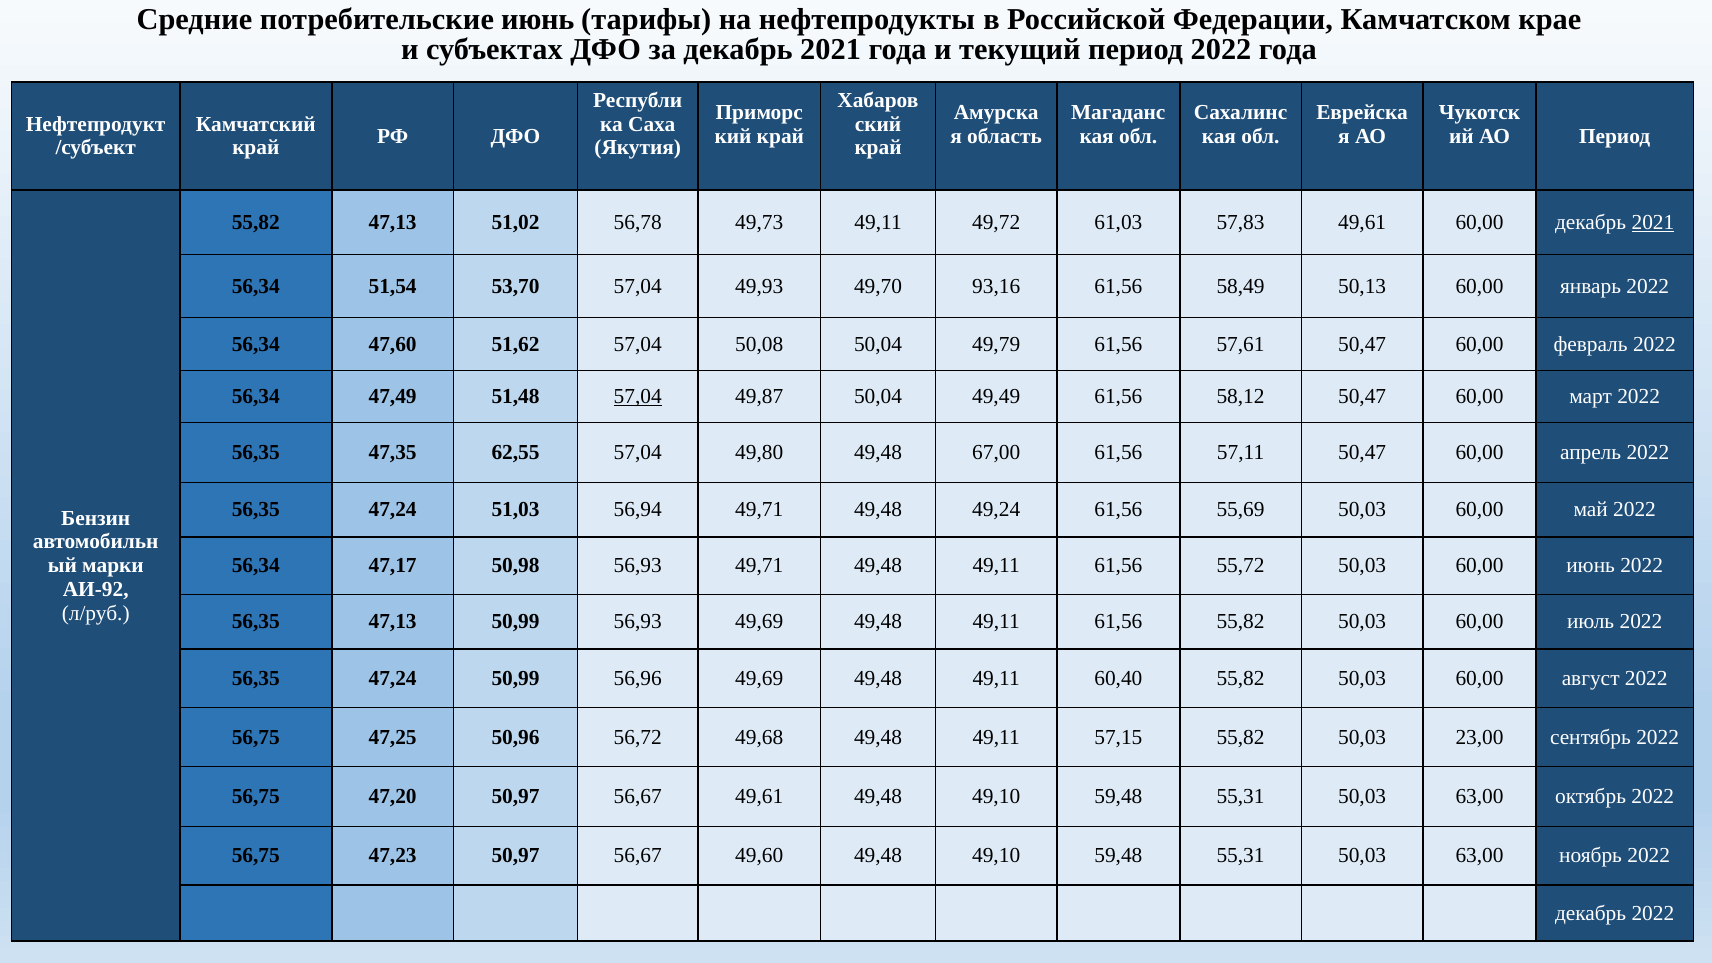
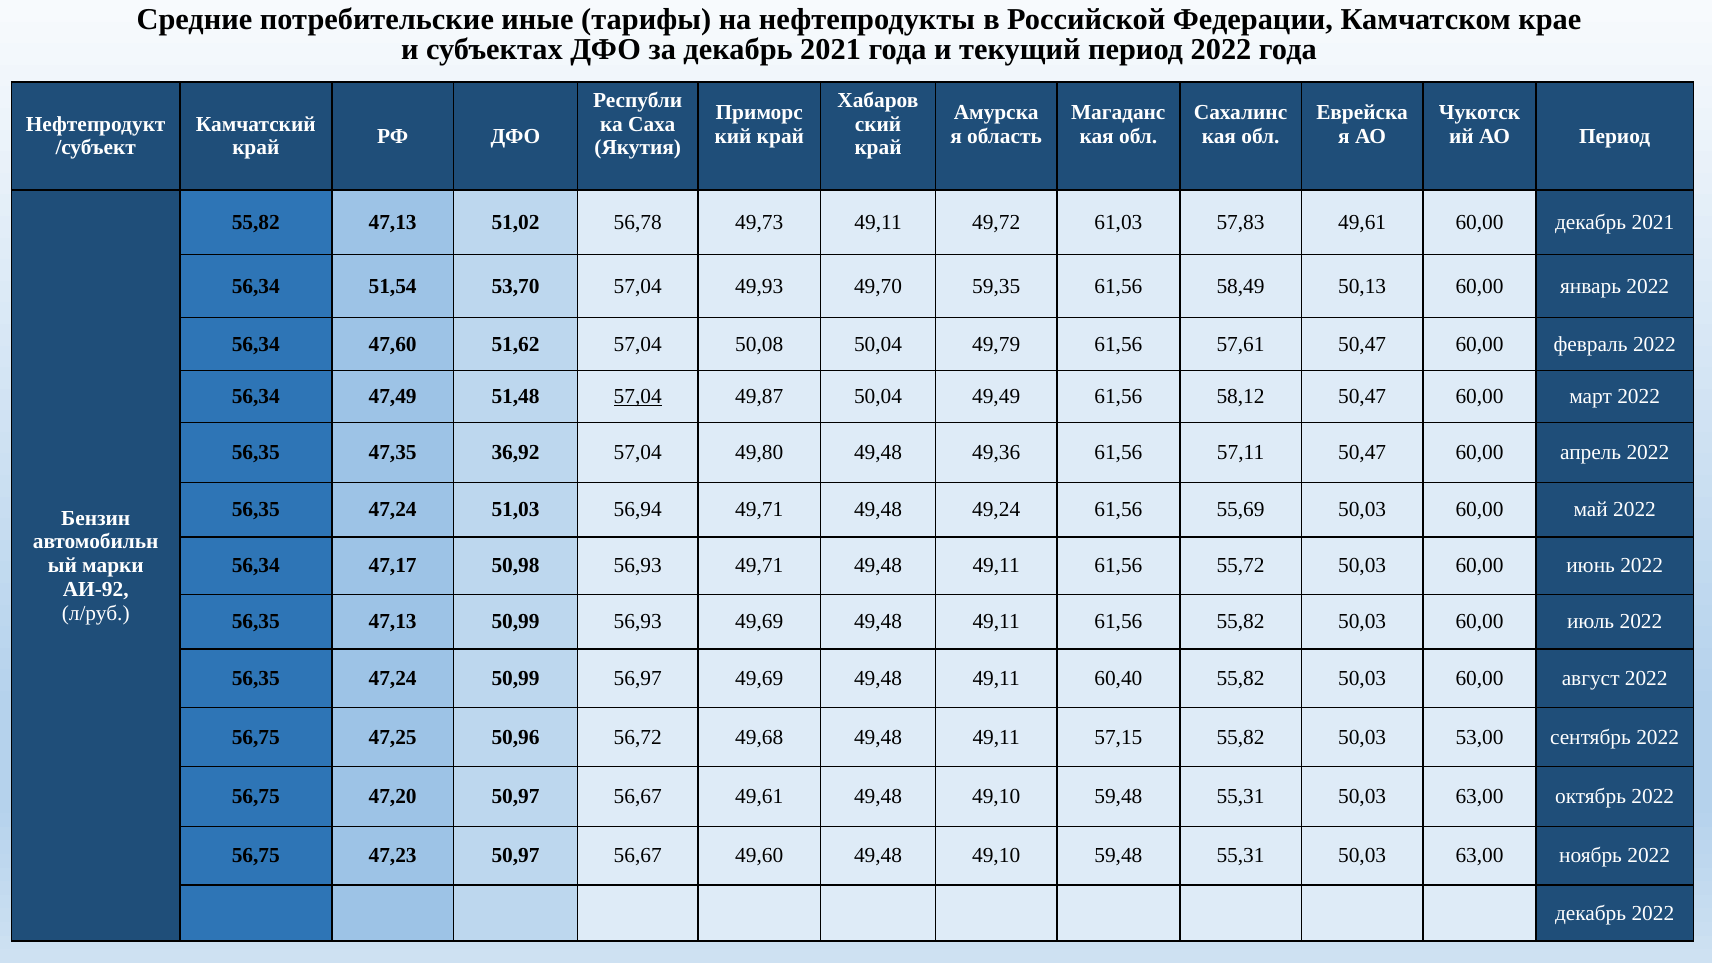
потребительские июнь: июнь -> иные
2021 at (1653, 222) underline: present -> none
93,16: 93,16 -> 59,35
62,55: 62,55 -> 36,92
67,00: 67,00 -> 49,36
56,96: 56,96 -> 56,97
23,00: 23,00 -> 53,00
